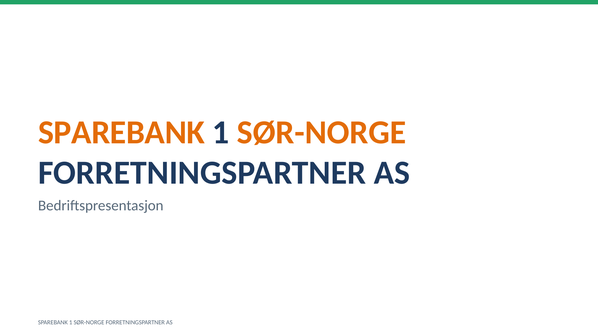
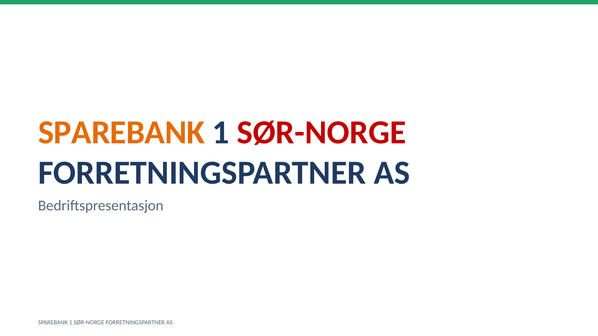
SØR-NORGE at (322, 133) colour: orange -> red
